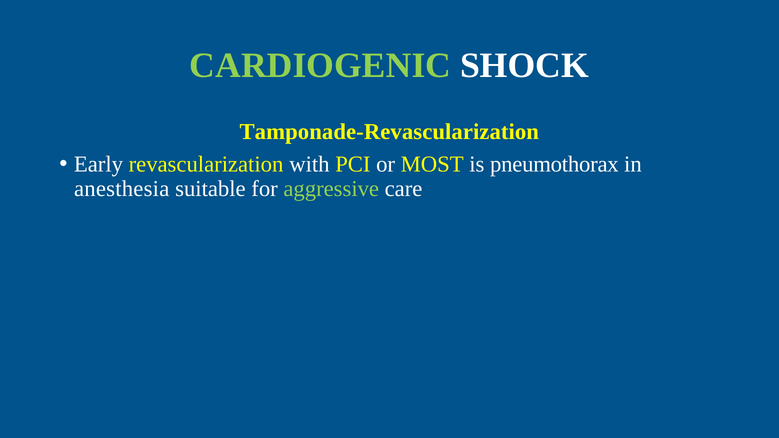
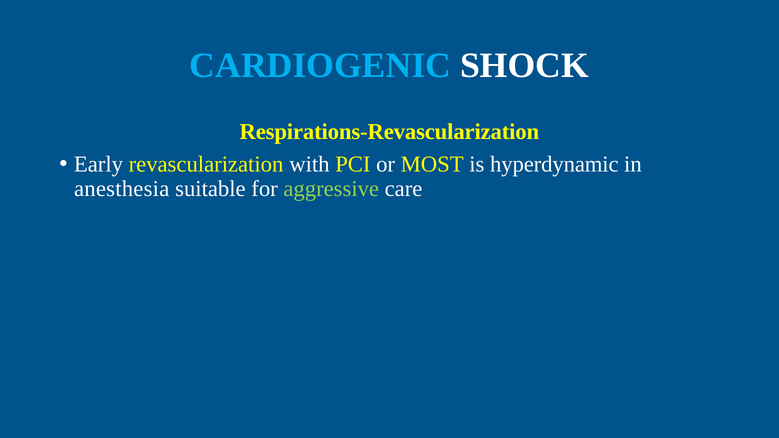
CARDIOGENIC colour: light green -> light blue
Tamponade-Revascularization: Tamponade-Revascularization -> Respirations-Revascularization
pneumothorax: pneumothorax -> hyperdynamic
